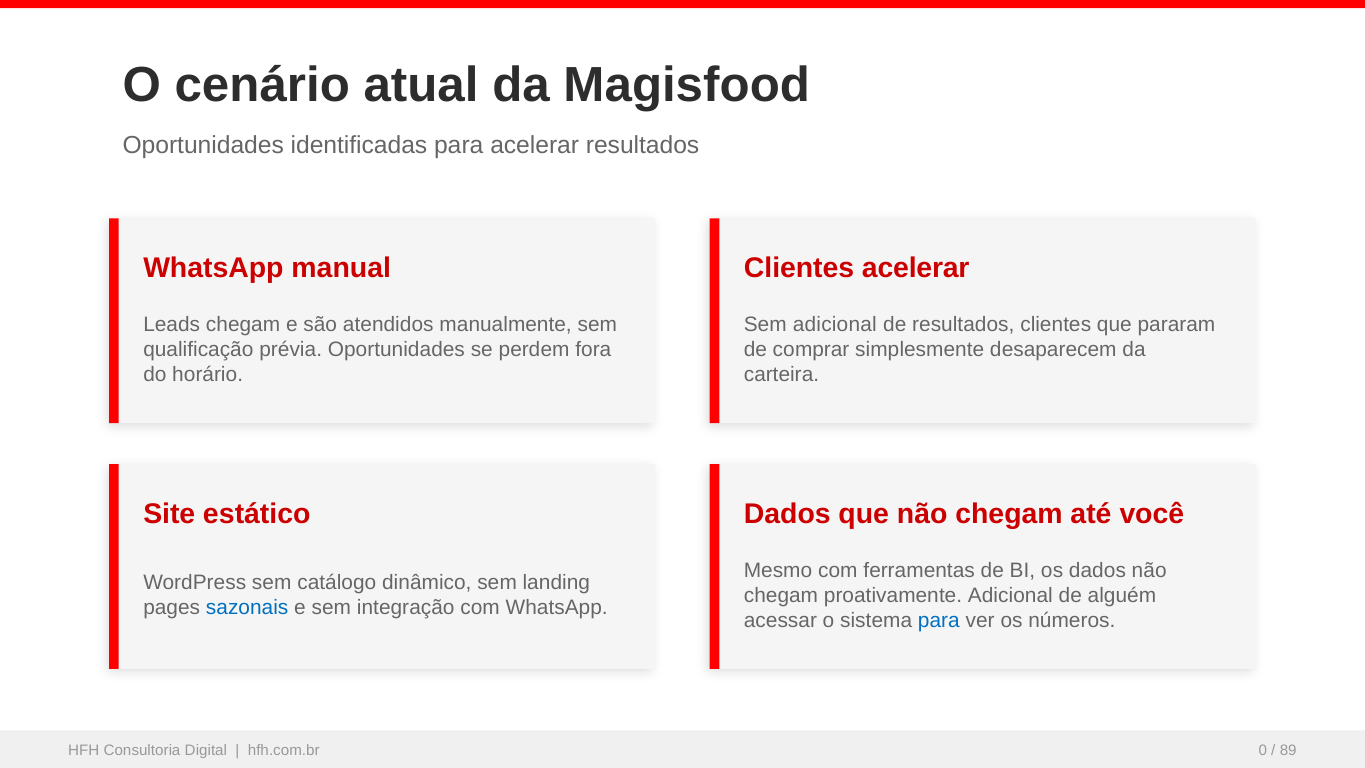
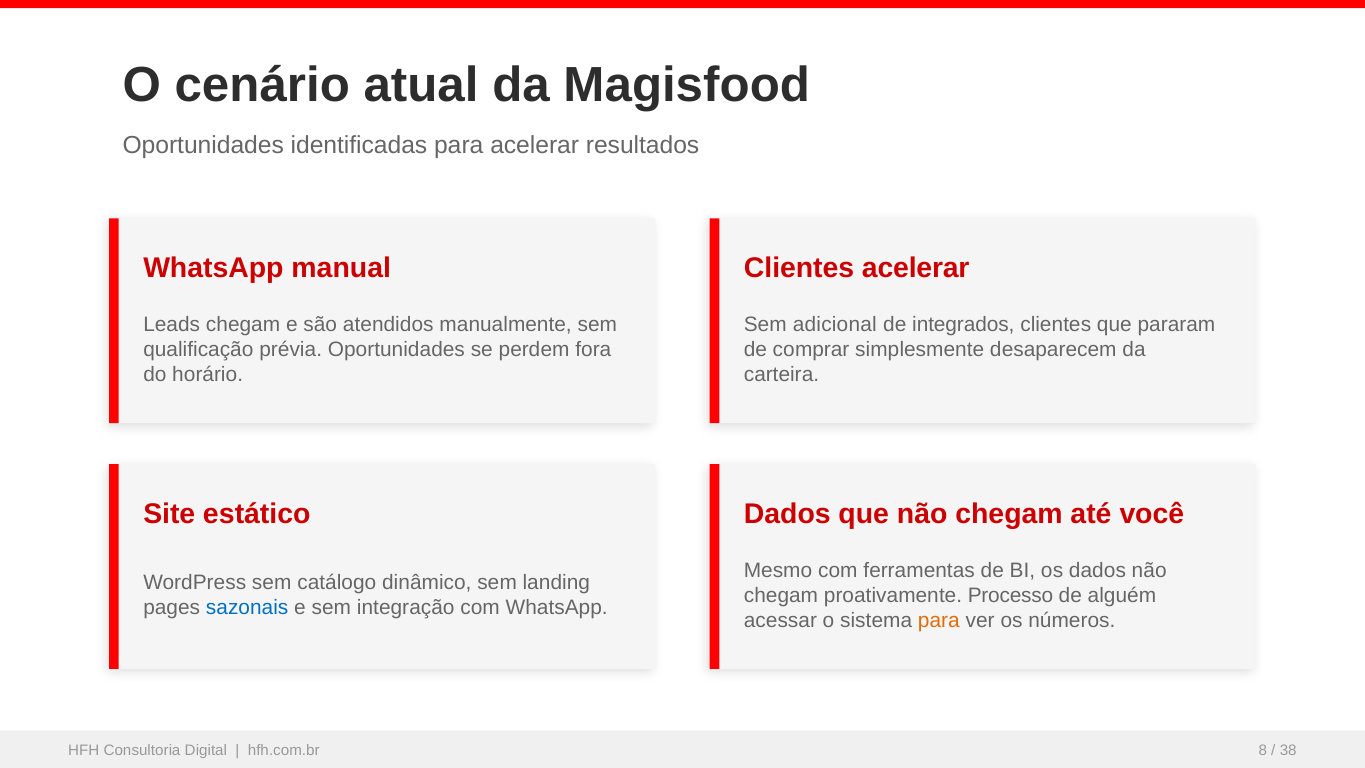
de resultados: resultados -> integrados
proativamente Adicional: Adicional -> Processo
para at (939, 620) colour: blue -> orange
0: 0 -> 8
89: 89 -> 38
